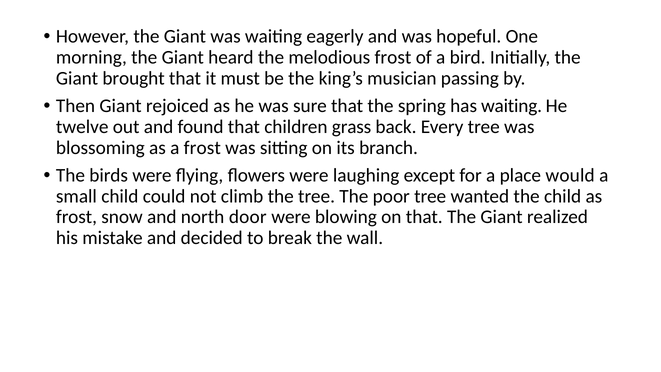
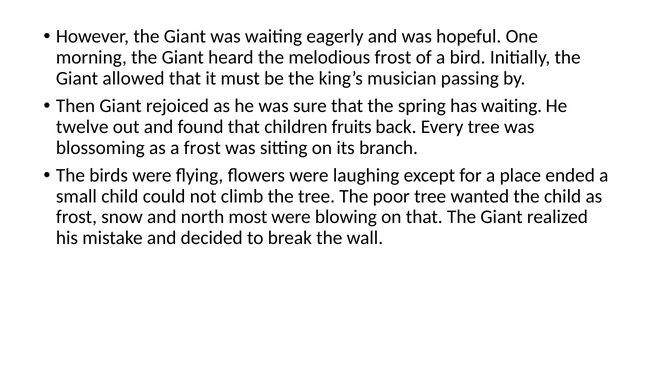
brought: brought -> allowed
grass: grass -> fruits
would: would -> ended
door: door -> most
